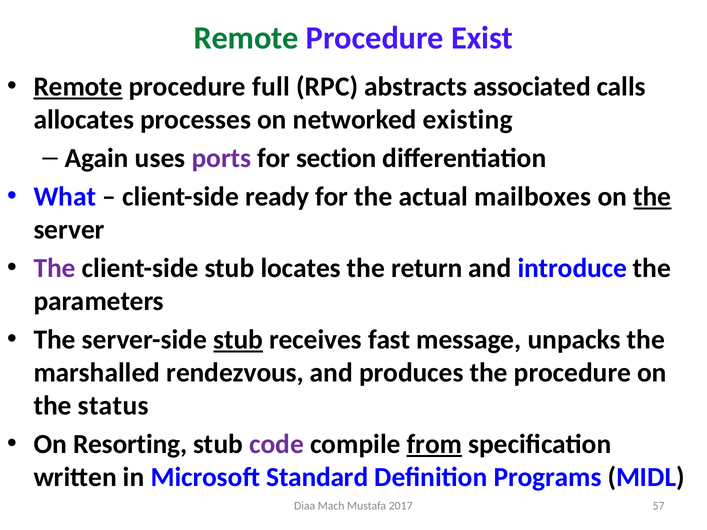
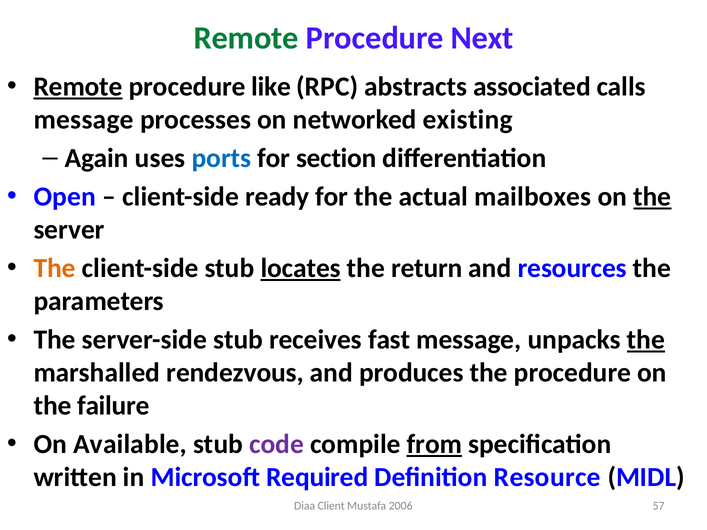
Exist: Exist -> Next
full: full -> like
allocates at (84, 120): allocates -> message
ports colour: purple -> blue
What: What -> Open
The at (55, 268) colour: purple -> orange
locates underline: none -> present
introduce: introduce -> resources
stub at (238, 340) underline: present -> none
the at (646, 340) underline: none -> present
status: status -> failure
Resorting: Resorting -> Available
Standard: Standard -> Required
Programs: Programs -> Resource
Mach: Mach -> Client
2017: 2017 -> 2006
